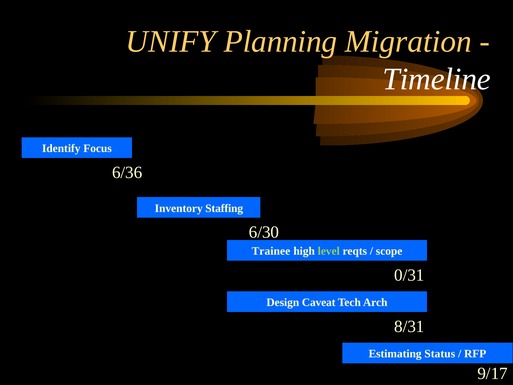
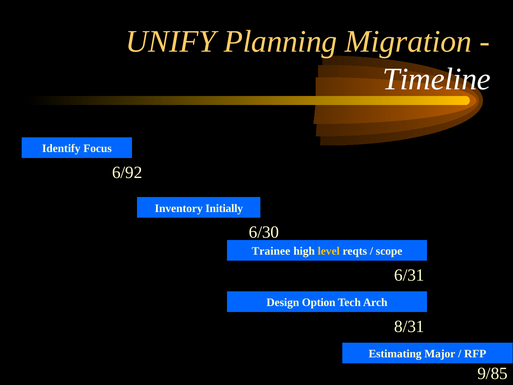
6/36: 6/36 -> 6/92
Staffing: Staffing -> Initially
level colour: light green -> yellow
0/31: 0/31 -> 6/31
Caveat: Caveat -> Option
Status: Status -> Major
9/17: 9/17 -> 9/85
